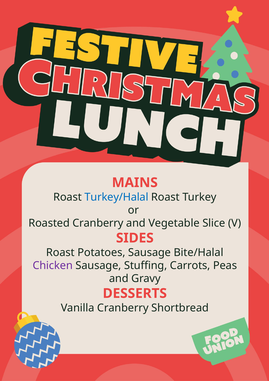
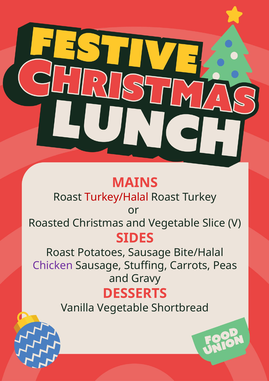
Turkey/Halal colour: blue -> red
Roasted Cranberry: Cranberry -> Christmas
Vanilla Cranberry: Cranberry -> Vegetable
